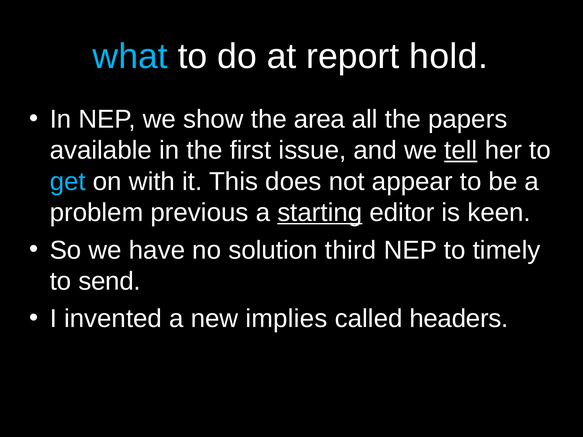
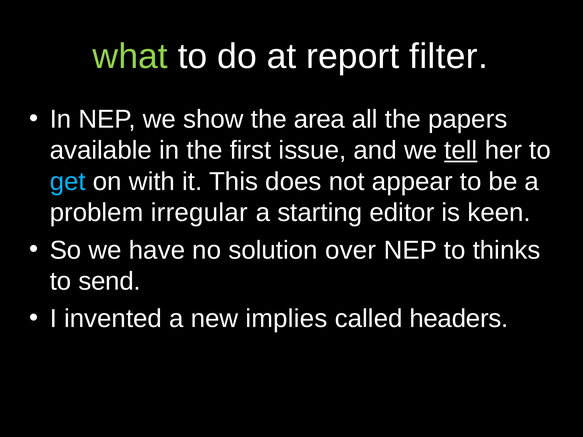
what colour: light blue -> light green
hold: hold -> filter
previous: previous -> irregular
starting underline: present -> none
third: third -> over
timely: timely -> thinks
